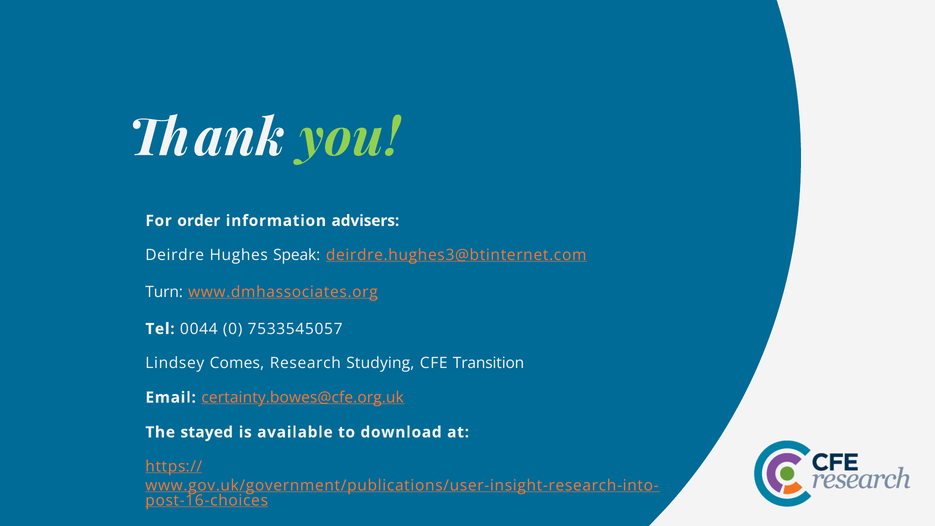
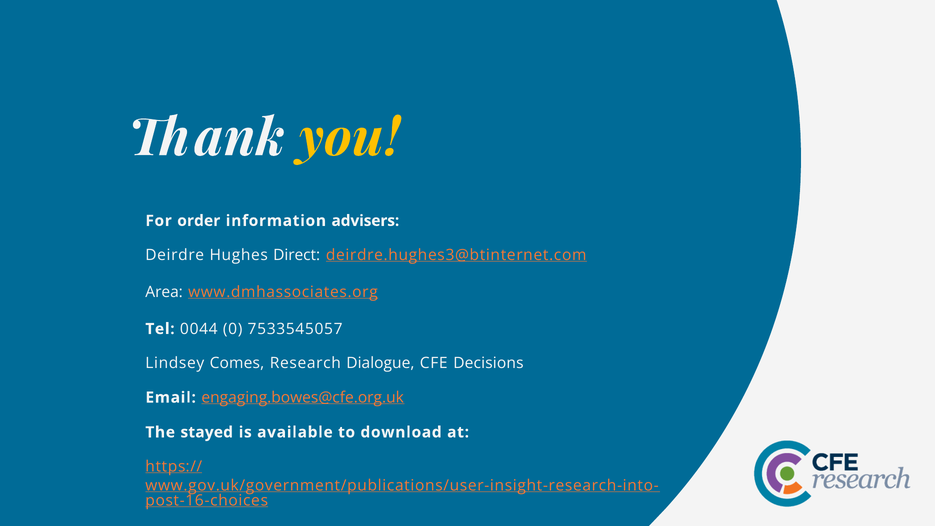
you colour: light green -> yellow
Speak: Speak -> Direct
Turn: Turn -> Area
Studying: Studying -> Dialogue
Transition: Transition -> Decisions
certainty.bowes@cfe.org.uk: certainty.bowes@cfe.org.uk -> engaging.bowes@cfe.org.uk
